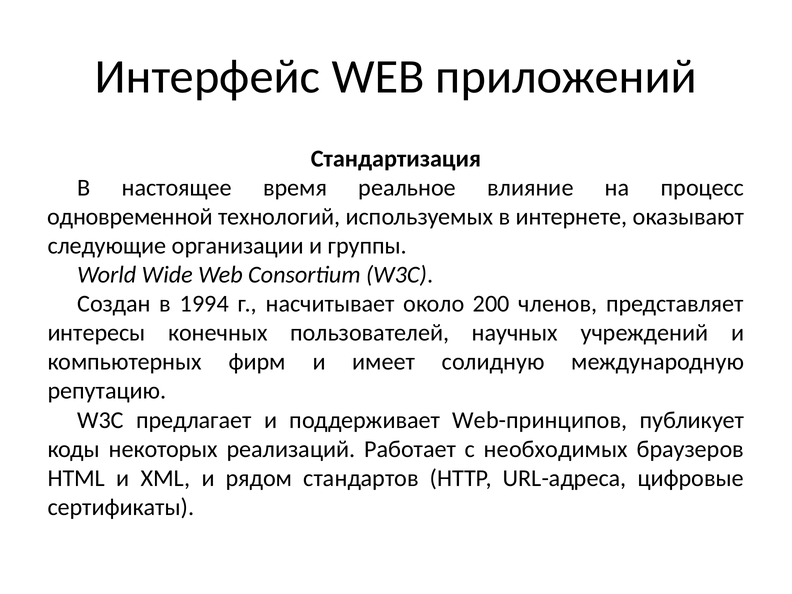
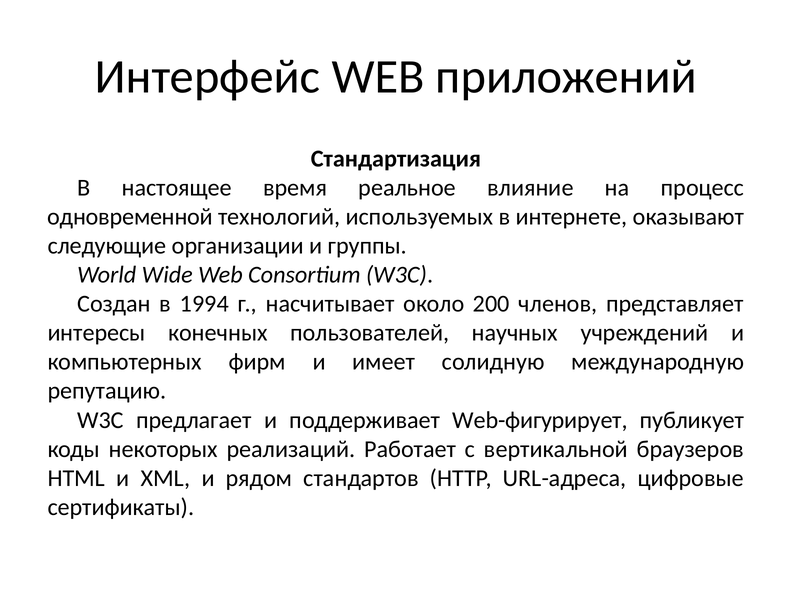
Web-принципов: Web-принципов -> Web-фигурирует
необходимых: необходимых -> вертикальной
